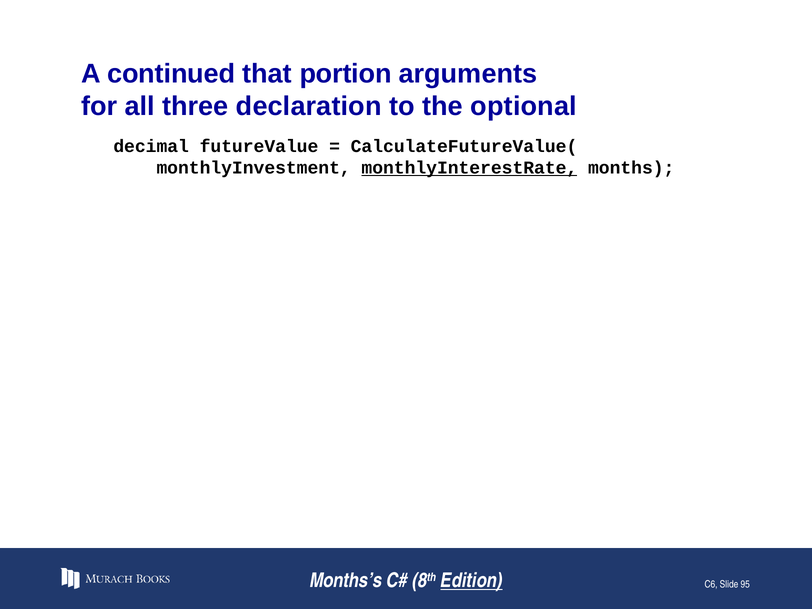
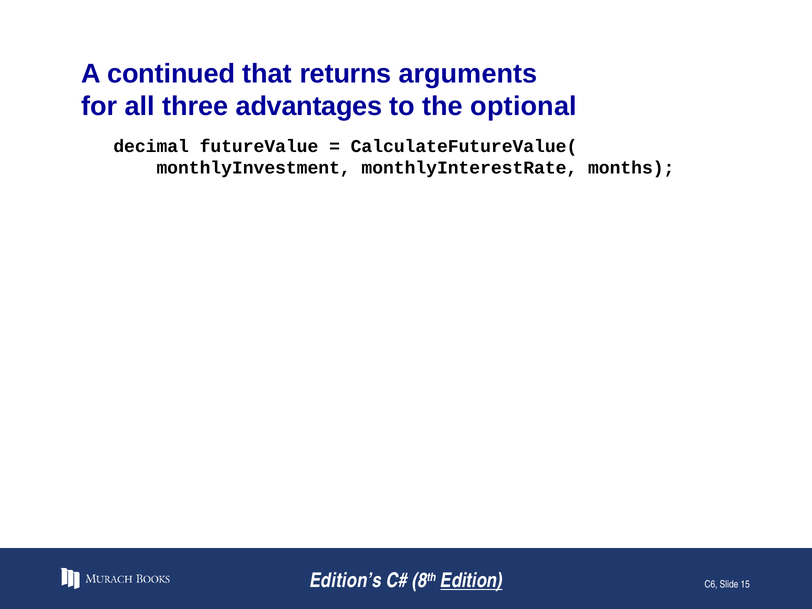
portion: portion -> returns
declaration: declaration -> advantages
monthlyInterestRate underline: present -> none
Months’s: Months’s -> Edition’s
95: 95 -> 15
